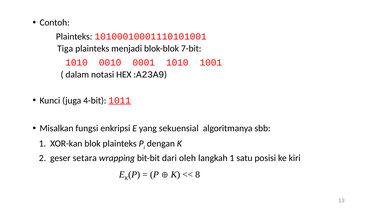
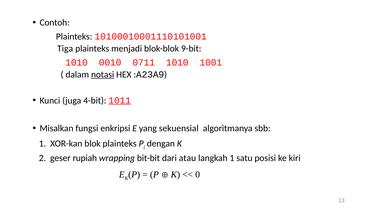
7-bit: 7-bit -> 9-bit
0001: 0001 -> 0711
notasi underline: none -> present
setara: setara -> rupiah
oleh: oleh -> atau
8: 8 -> 0
